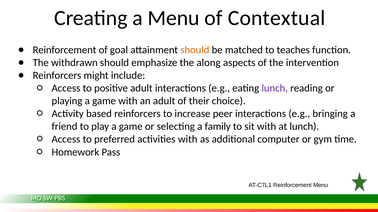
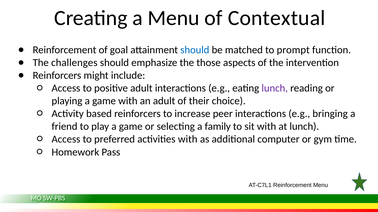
should at (195, 50) colour: orange -> blue
teaches: teaches -> prompt
withdrawn: withdrawn -> challenges
along: along -> those
